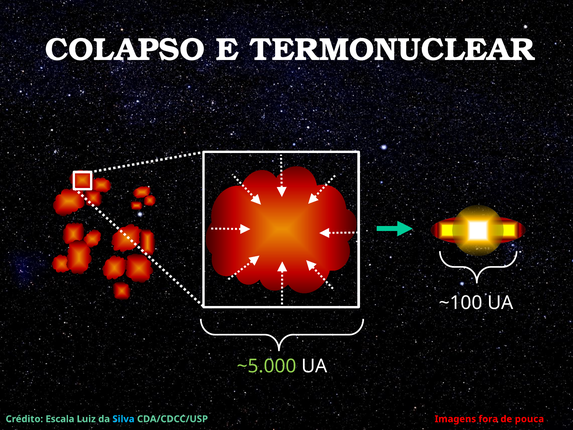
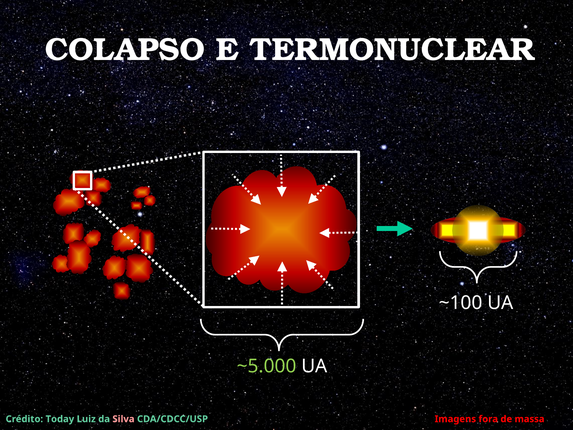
Escala: Escala -> Today
Silva colour: light blue -> pink
pouca: pouca -> massa
